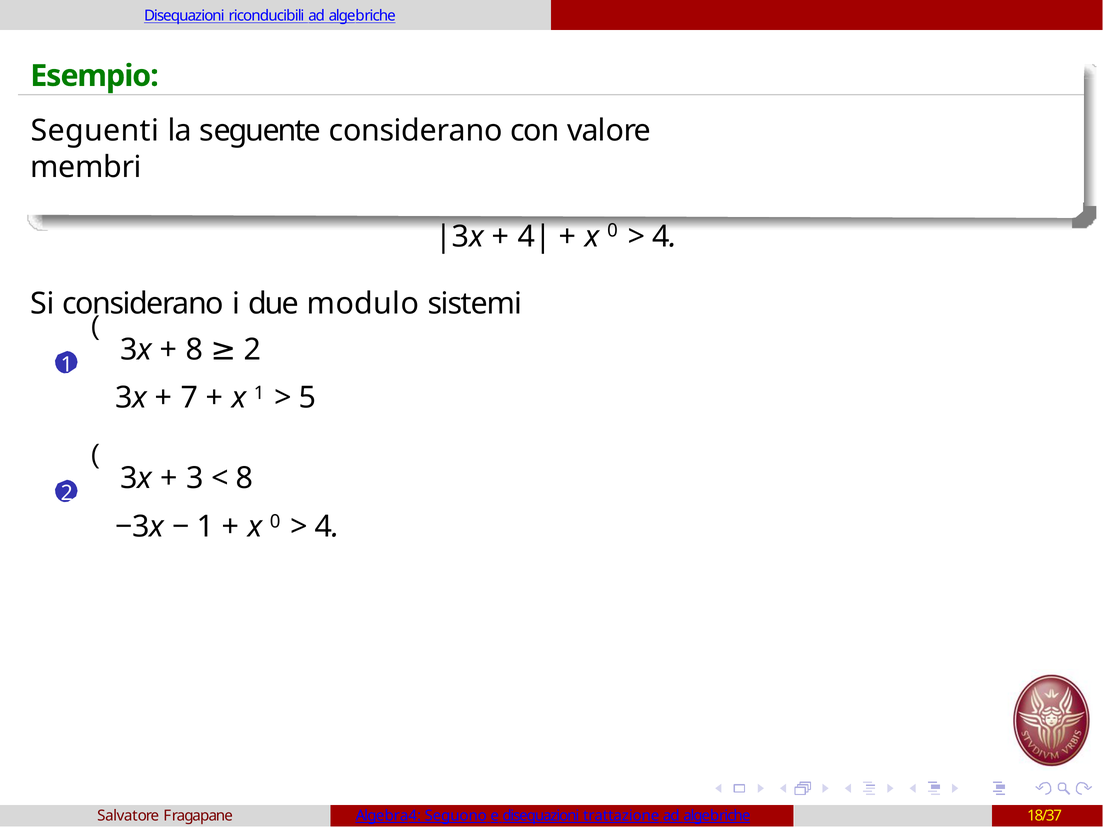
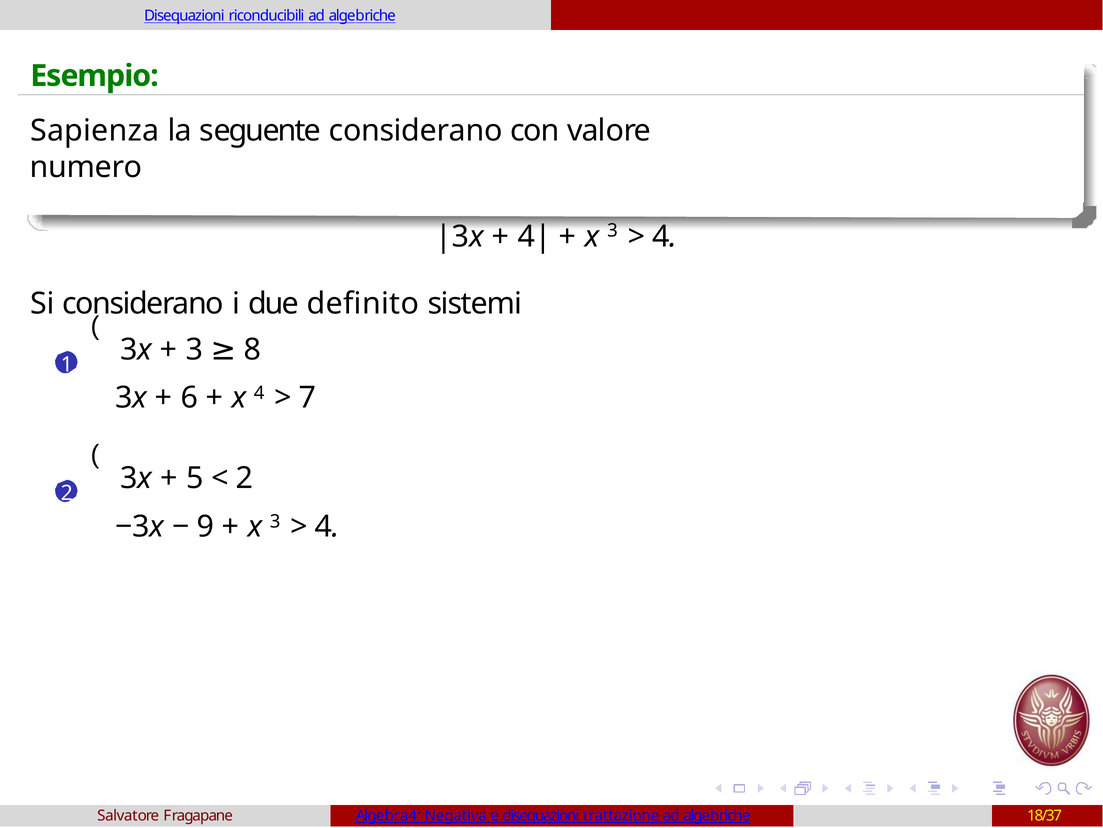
Seguenti: Seguenti -> Sapienza
membri: membri -> numero
0 at (612, 231): 0 -> 3
modulo: modulo -> definito
8 at (195, 350): 8 -> 3
2 at (253, 350): 2 -> 8
7: 7 -> 6
x 1: 1 -> 4
5: 5 -> 7
3: 3 -> 5
8 at (244, 478): 8 -> 2
1 at (206, 526): 1 -> 9
0 at (275, 522): 0 -> 3
Seguono: Seguono -> Negativa
